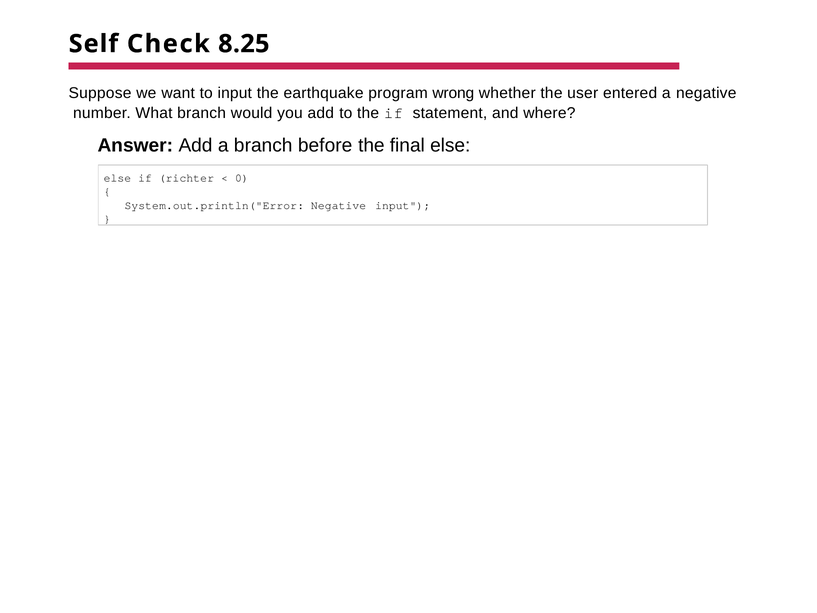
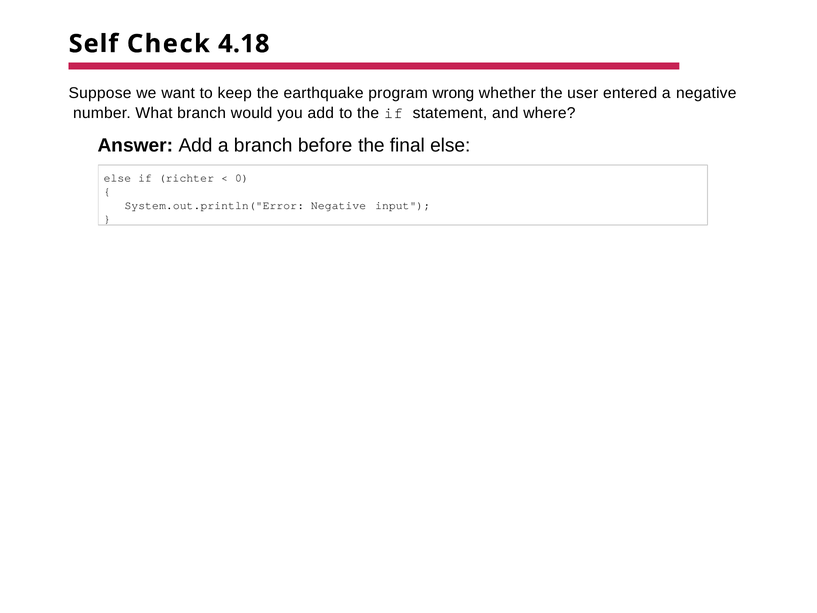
8.25: 8.25 -> 4.18
to input: input -> keep
